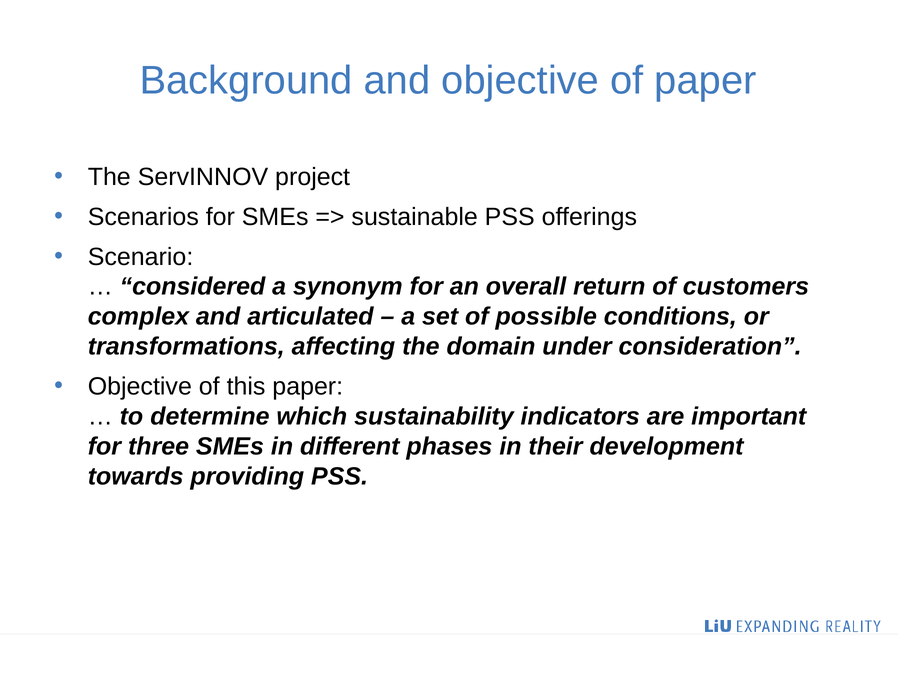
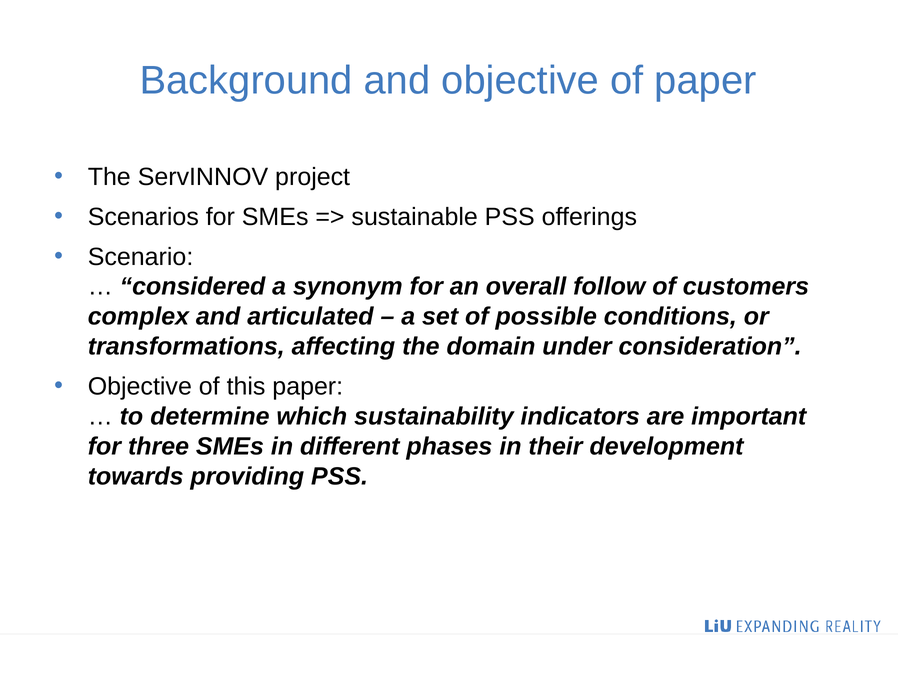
return: return -> follow
